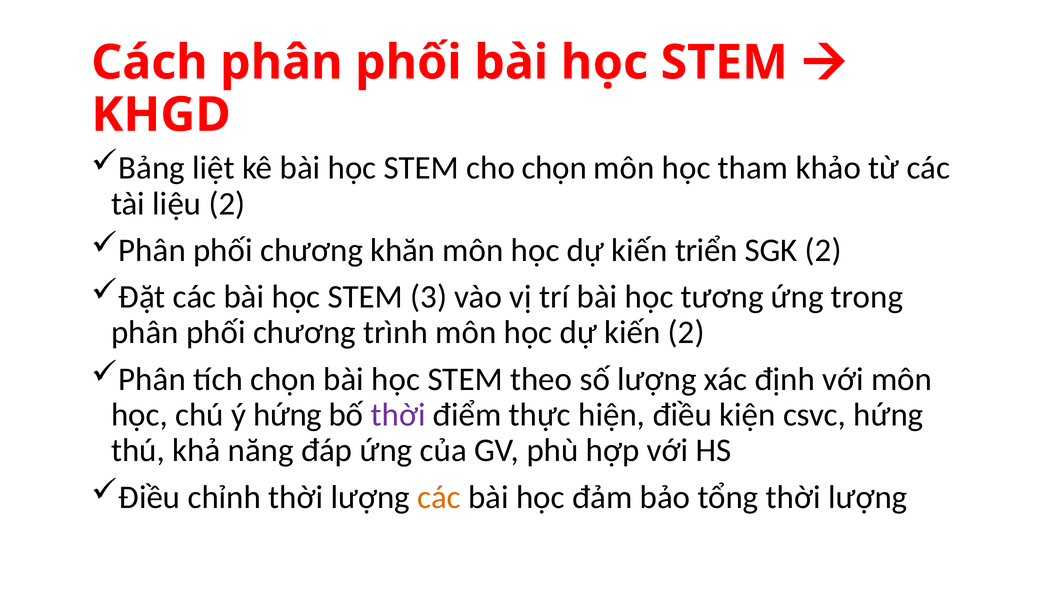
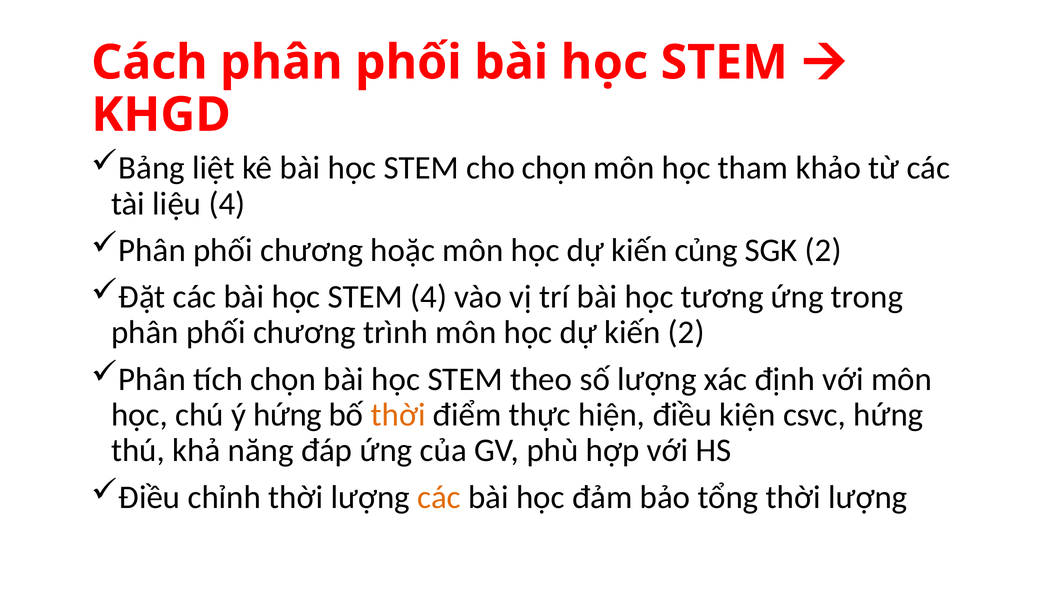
liệu 2: 2 -> 4
khăn: khăn -> hoặc
triển: triển -> củng
STEM 3: 3 -> 4
thời at (398, 414) colour: purple -> orange
